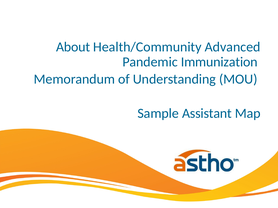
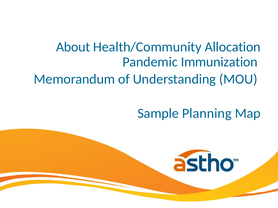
Advanced: Advanced -> Allocation
Assistant: Assistant -> Planning
